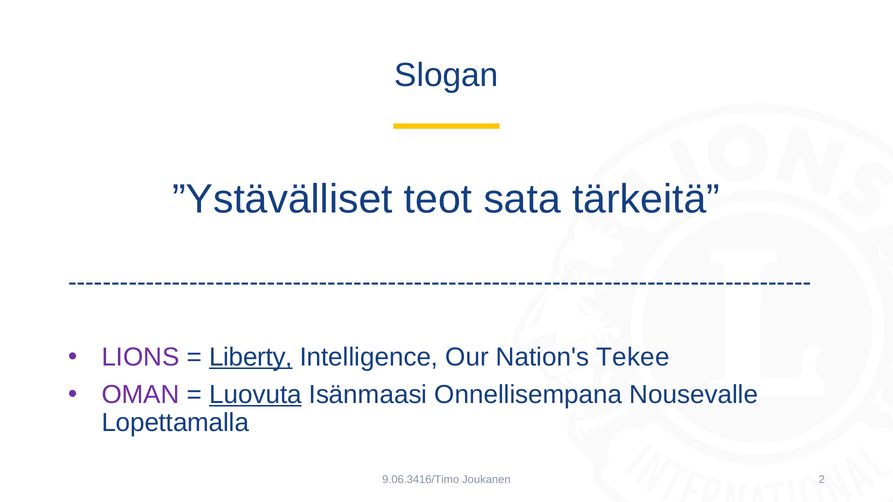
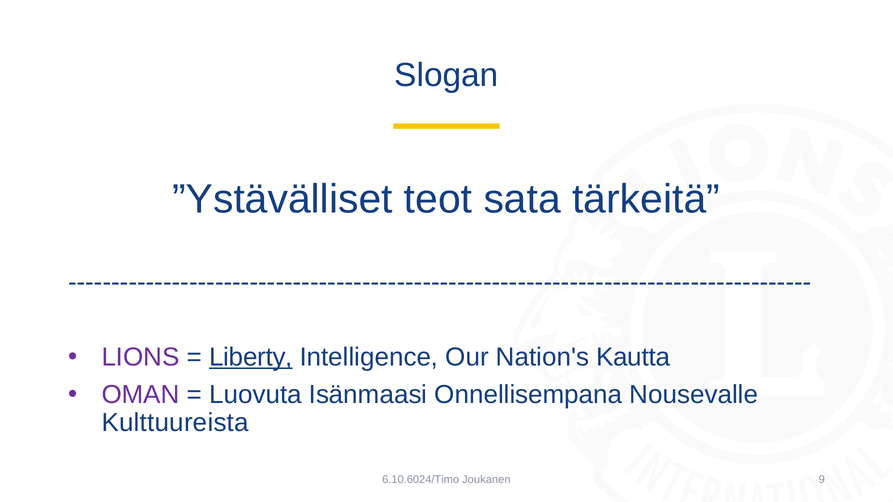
Tekee: Tekee -> Kautta
Luovuta underline: present -> none
Lopettamalla: Lopettamalla -> Kulttuureista
9.06.3416/Timo: 9.06.3416/Timo -> 6.10.6024/Timo
2: 2 -> 9
